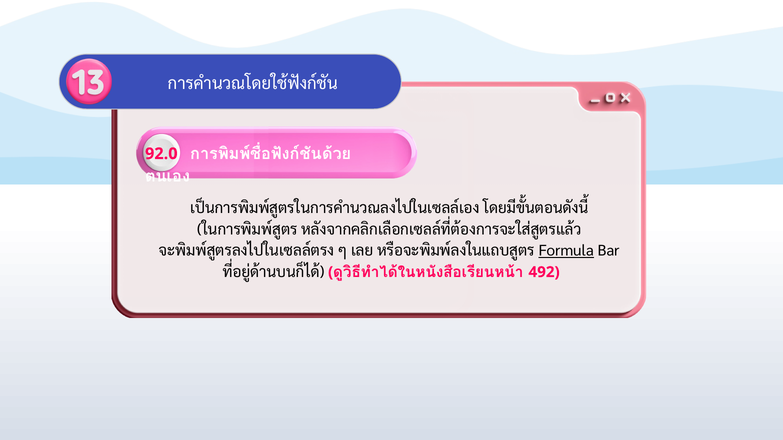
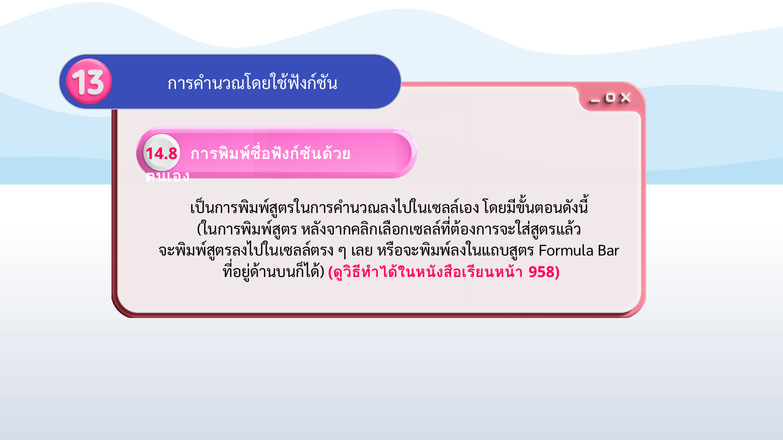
92.0: 92.0 -> 14.8
Formula underline: present -> none
492: 492 -> 958
